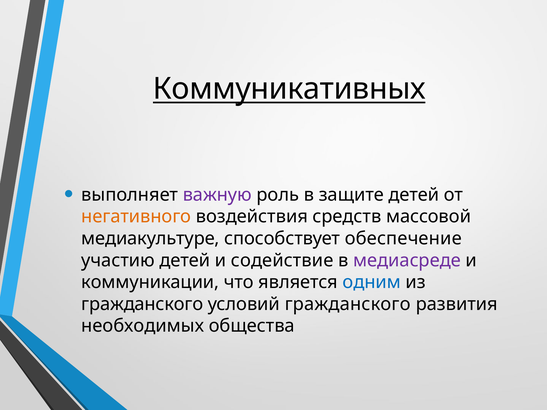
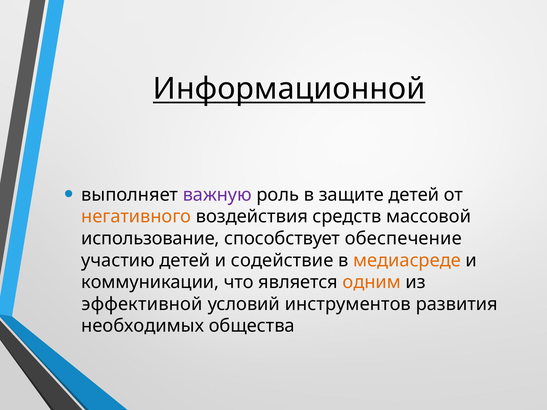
Коммуникативных: Коммуникативных -> Информационной
медиакультуре: медиакультуре -> использование
медиасреде colour: purple -> orange
одним colour: blue -> orange
гражданского at (142, 304): гражданского -> эффективной
условий гражданского: гражданского -> инструментов
